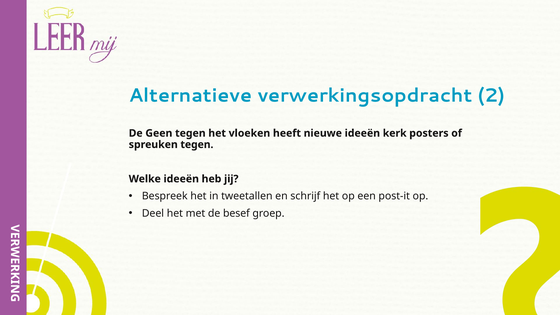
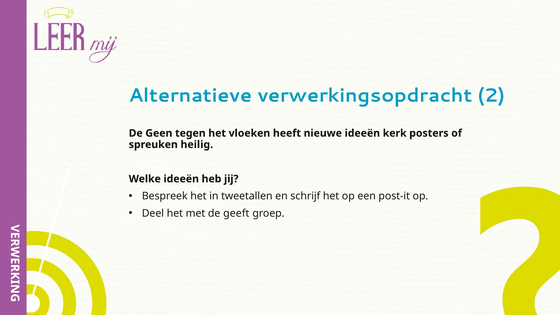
spreuken tegen: tegen -> heilig
besef: besef -> geeft
